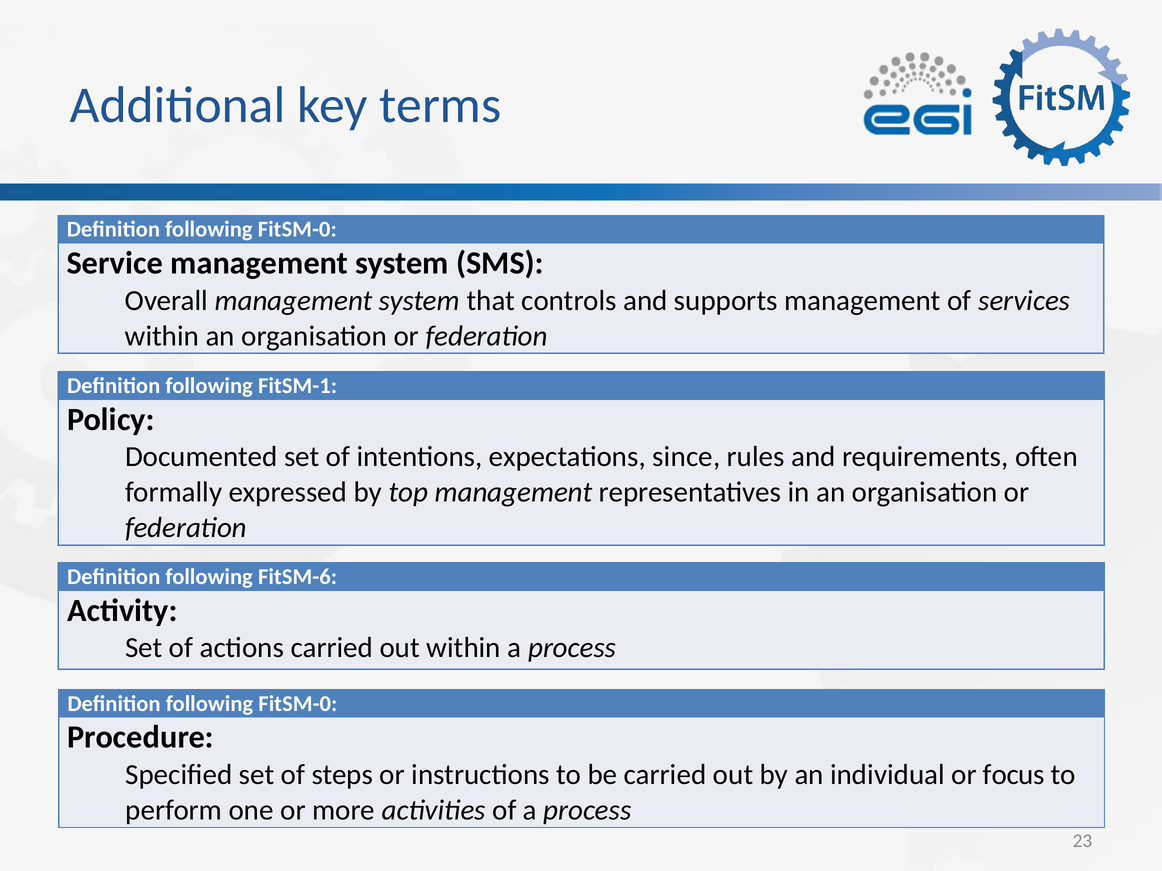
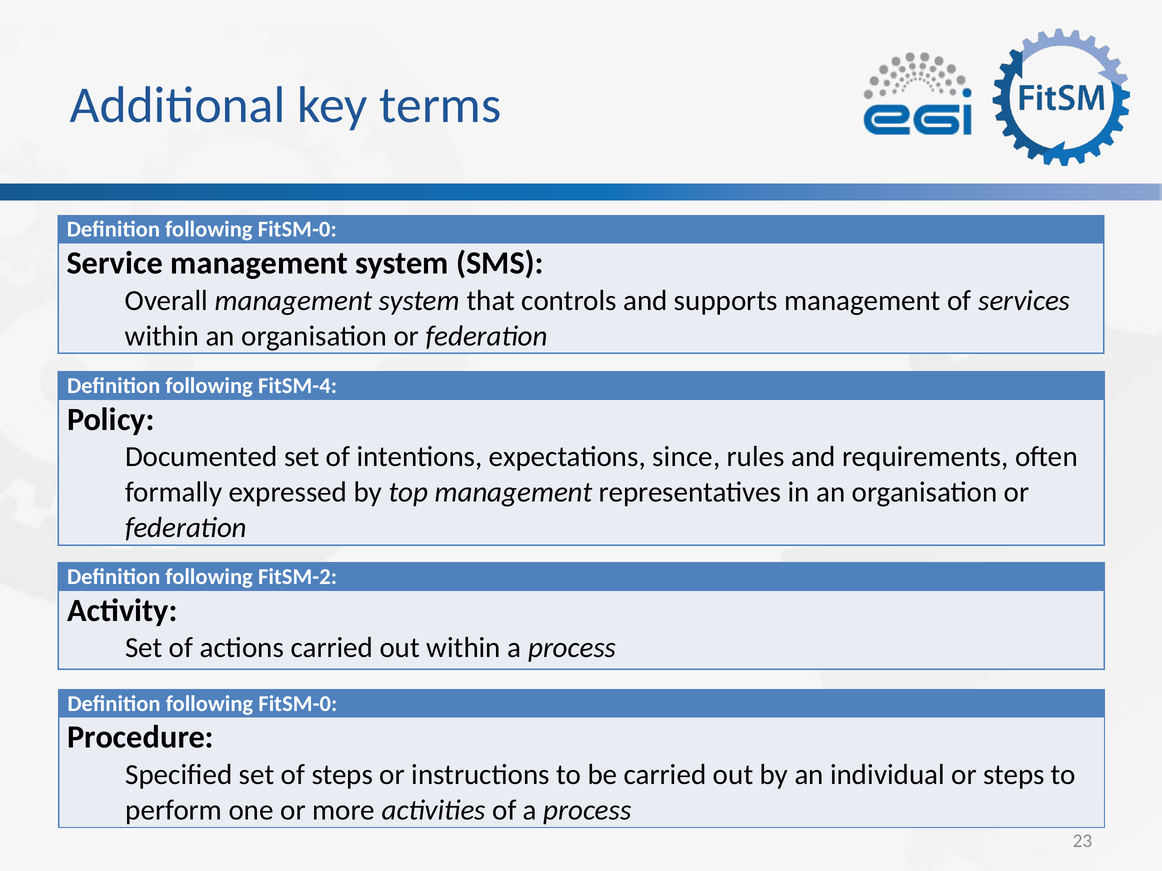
FitSM-1: FitSM-1 -> FitSM-4
FitSM-6: FitSM-6 -> FitSM-2
or focus: focus -> steps
